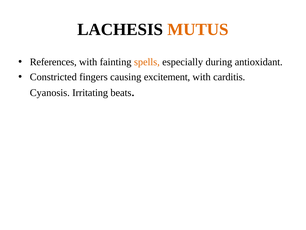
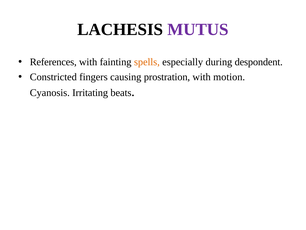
MUTUS colour: orange -> purple
antioxidant: antioxidant -> despondent
excitement: excitement -> prostration
carditis: carditis -> motion
